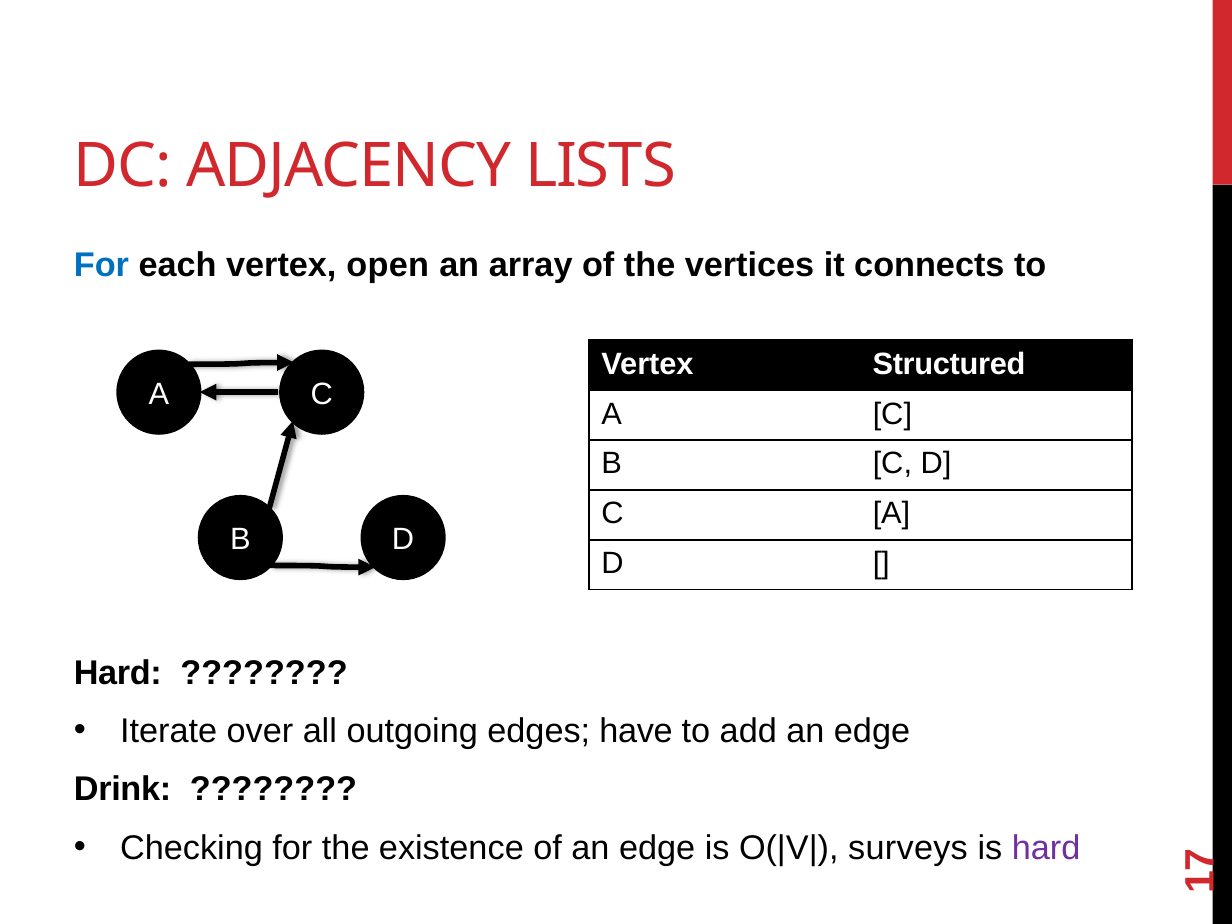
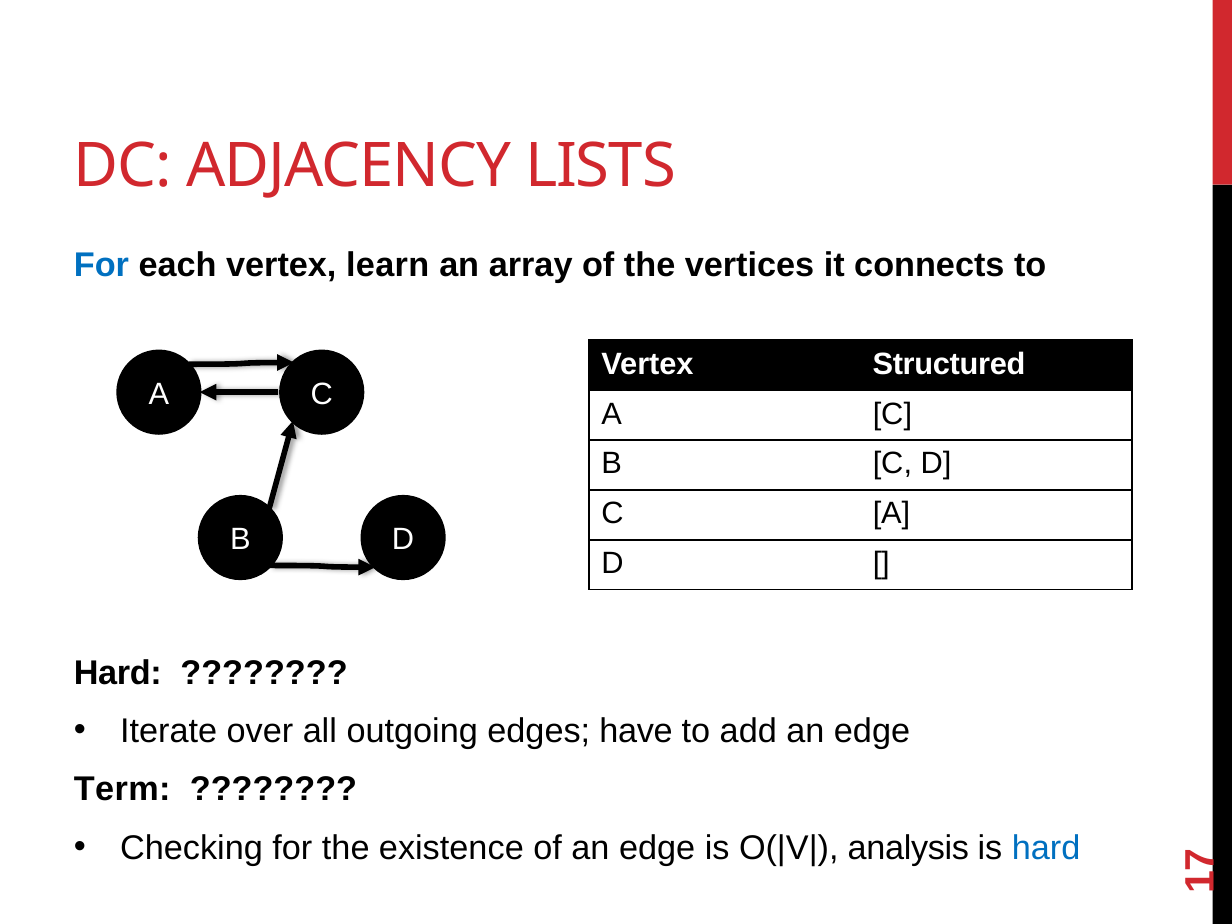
open: open -> learn
Drink: Drink -> Term
surveys: surveys -> analysis
hard at (1046, 848) colour: purple -> blue
